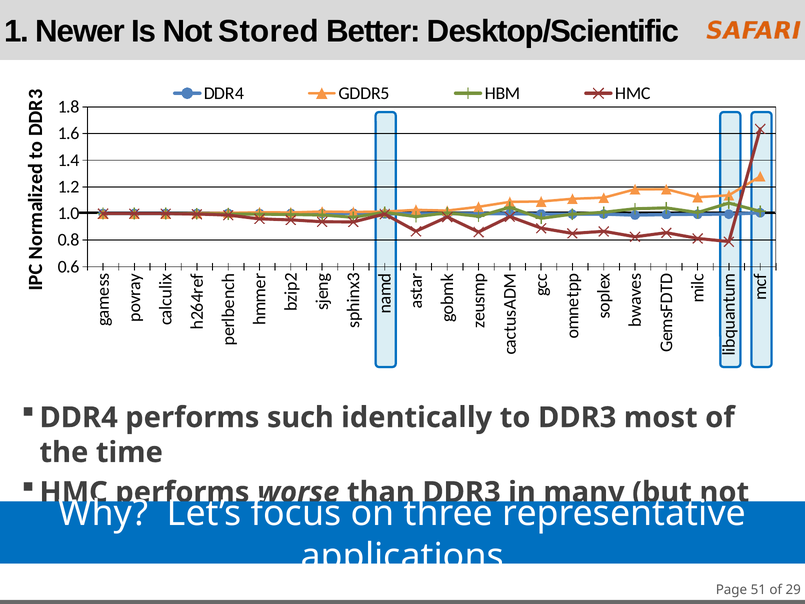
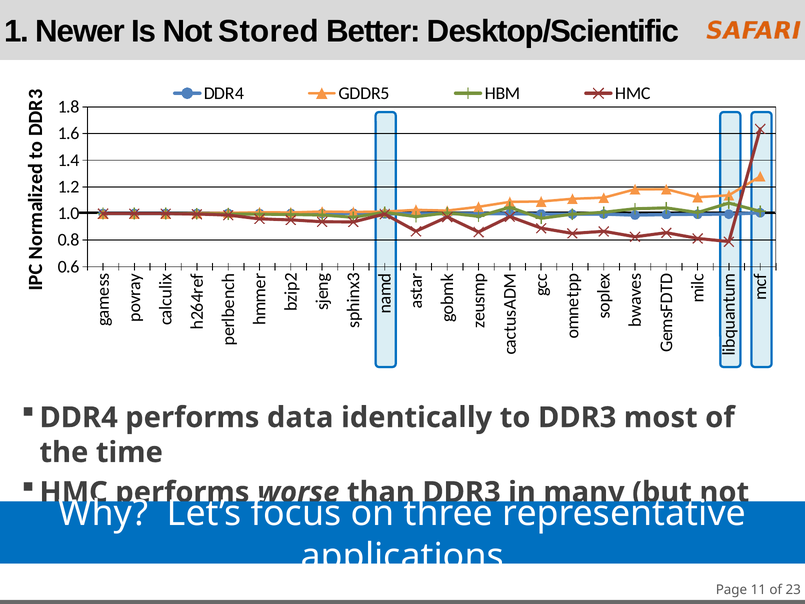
such: such -> data
51: 51 -> 11
29: 29 -> 23
